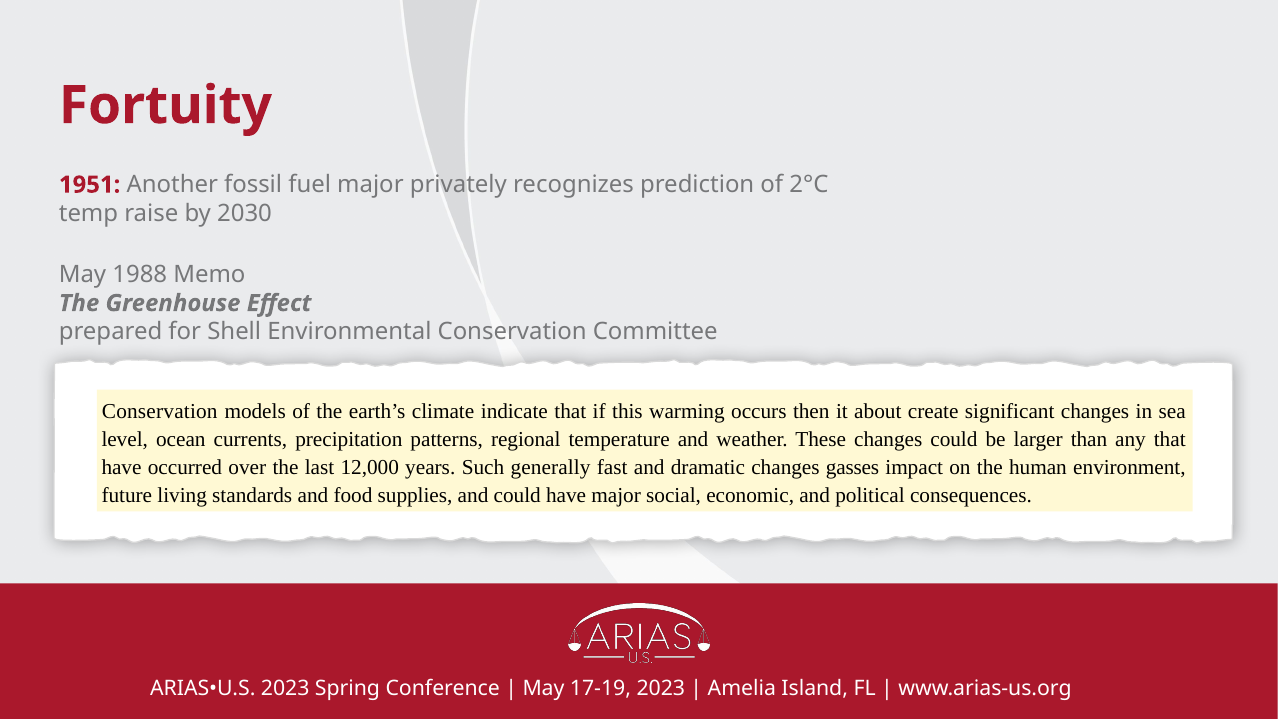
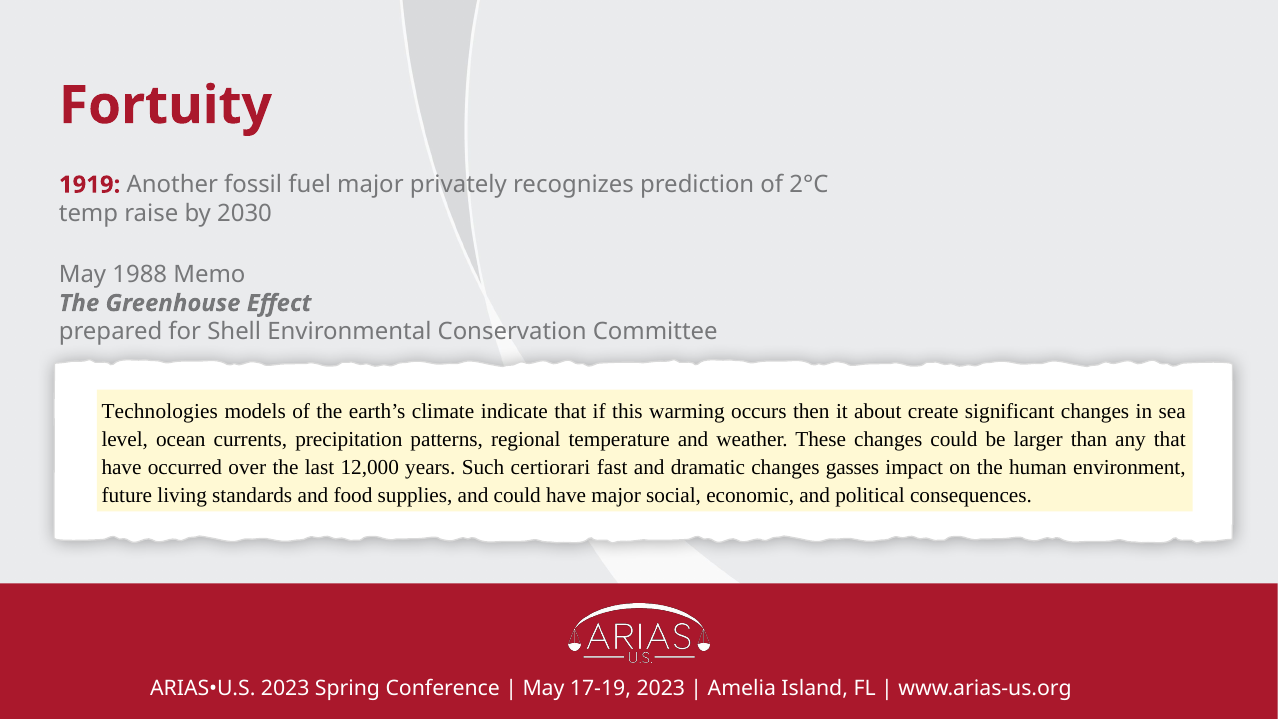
1951: 1951 -> 1919
Conservation at (160, 411): Conservation -> Technologies
generally: generally -> certiorari
